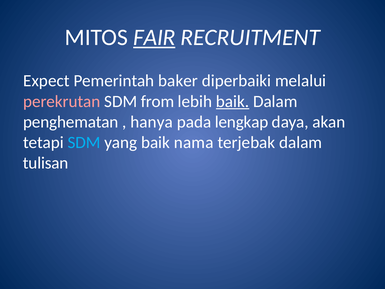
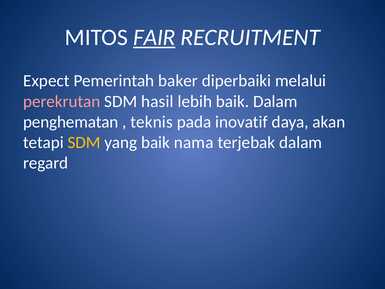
from: from -> hasil
baik at (233, 101) underline: present -> none
hanya: hanya -> teknis
lengkap: lengkap -> inovatif
SDM at (84, 142) colour: light blue -> yellow
tulisan: tulisan -> regard
